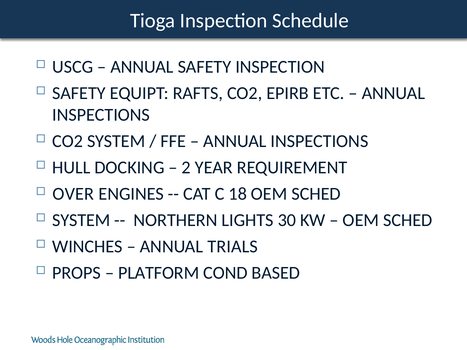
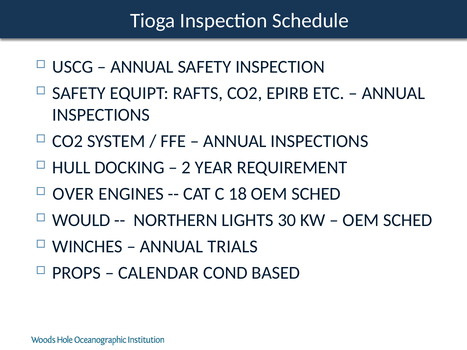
SYSTEM at (81, 220): SYSTEM -> WOULD
PLATFORM: PLATFORM -> CALENDAR
